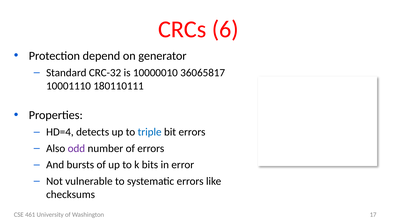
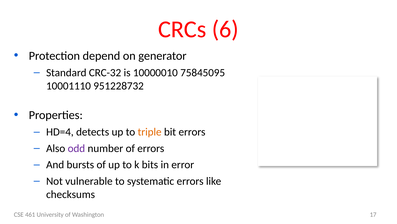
36065817: 36065817 -> 75845095
180110111: 180110111 -> 951228732
triple colour: blue -> orange
